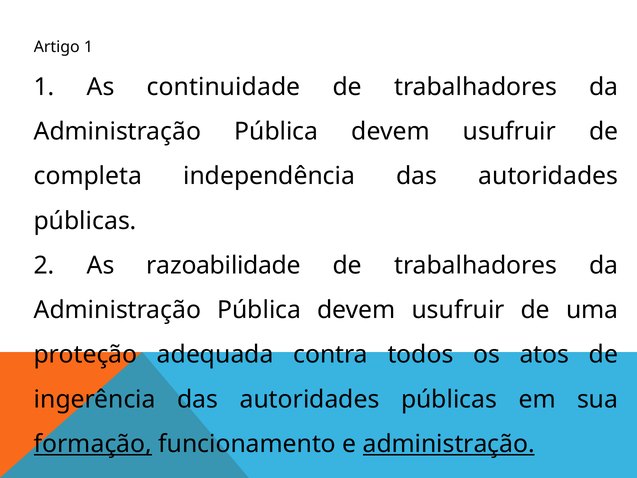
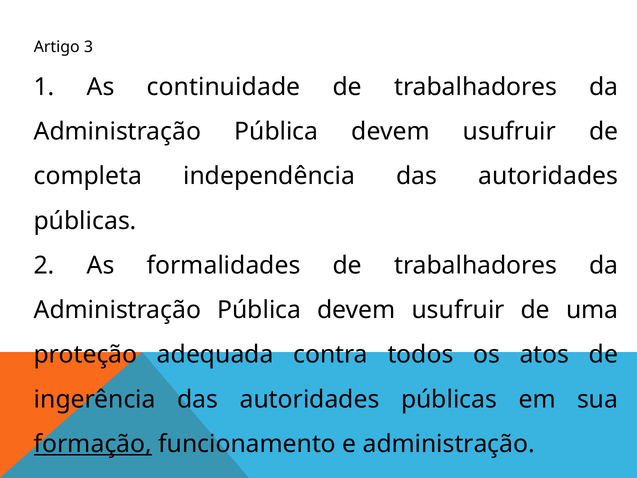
Artigo 1: 1 -> 3
razoabilidade: razoabilidade -> formalidades
administração at (449, 444) underline: present -> none
